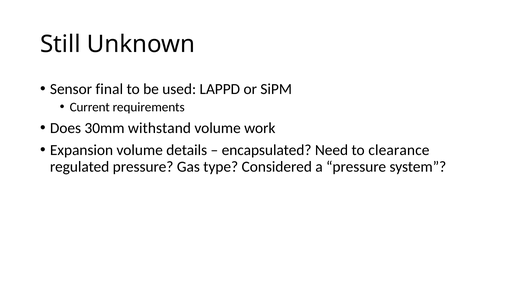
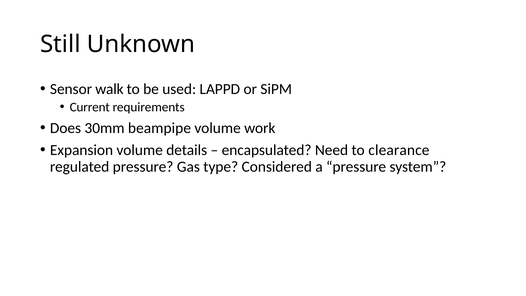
final: final -> walk
withstand: withstand -> beampipe
